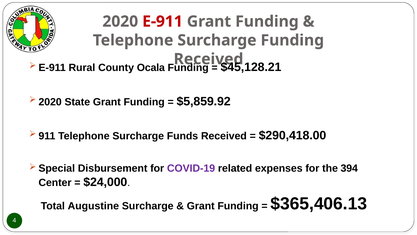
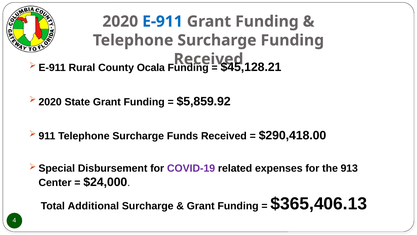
E-911 at (162, 21) colour: red -> blue
394: 394 -> 913
Augustine: Augustine -> Additional
